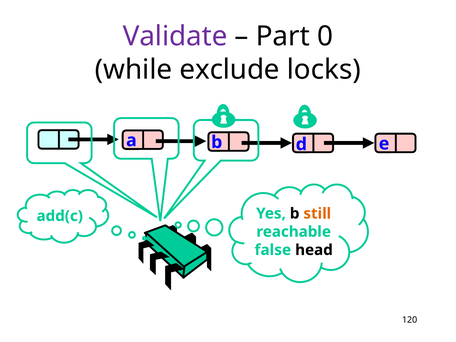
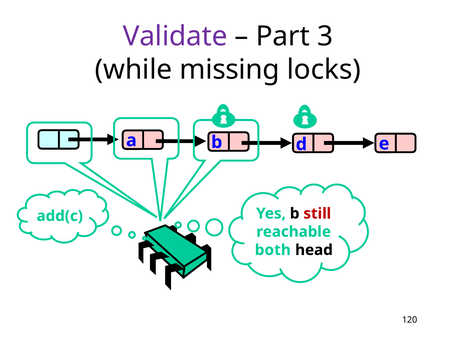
0: 0 -> 3
exclude: exclude -> missing
still colour: orange -> red
false: false -> both
